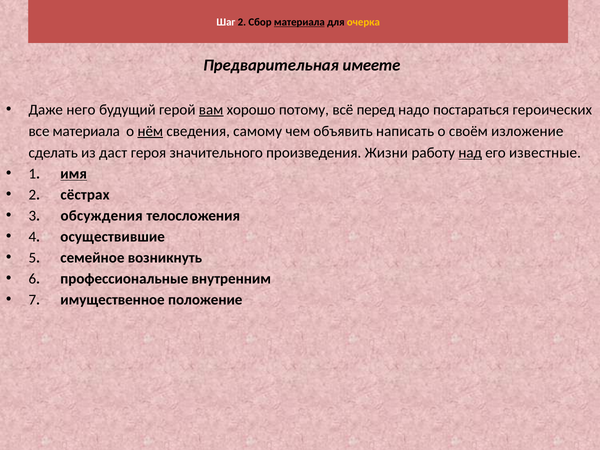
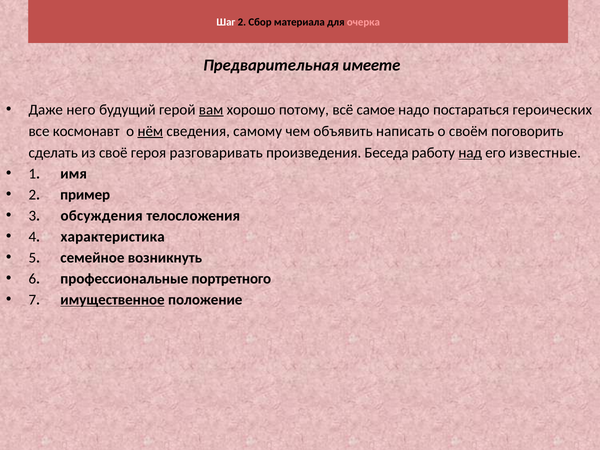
материала at (299, 22) underline: present -> none
очерка colour: yellow -> pink
перед: перед -> самое
все материала: материала -> космонавт
изложение: изложение -> поговорить
даст: даст -> своё
значительного: значительного -> разговаривать
Жизни: Жизни -> Беседа
имя underline: present -> none
сёстрах: сёстрах -> пример
осуществившие: осуществившие -> характеристика
внутренним: внутренним -> портретного
имущественное underline: none -> present
